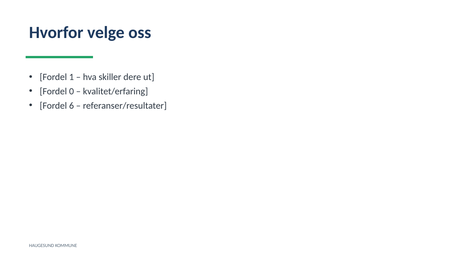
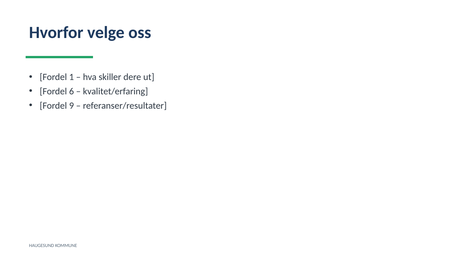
0: 0 -> 6
6: 6 -> 9
